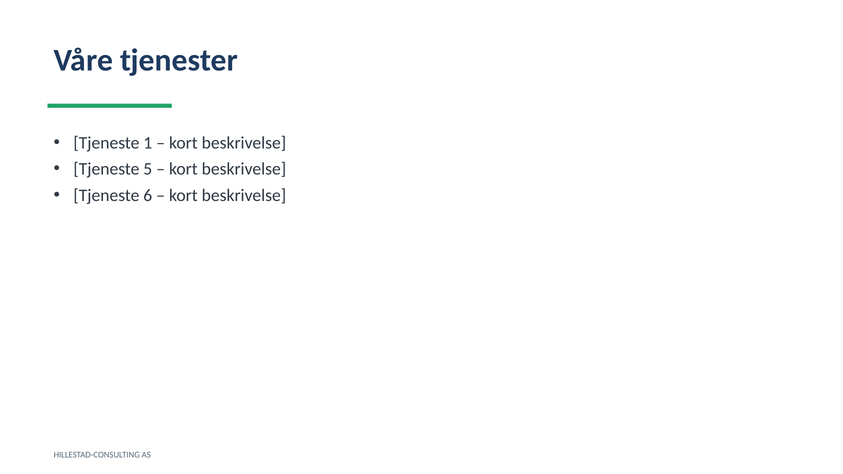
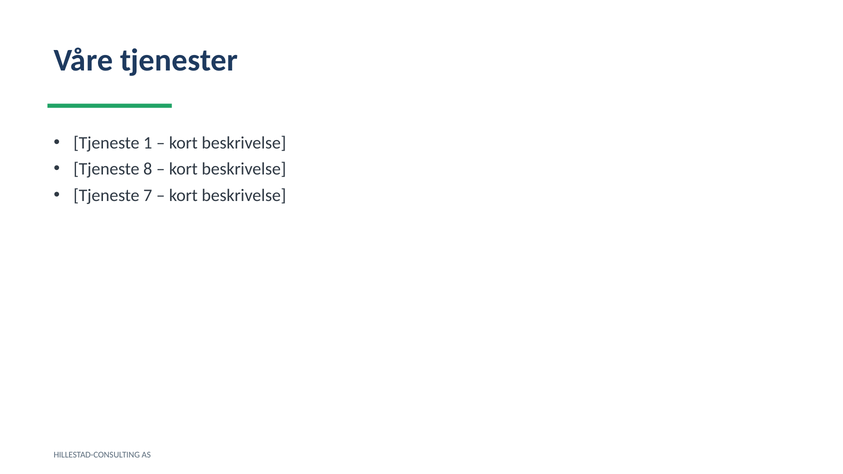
5: 5 -> 8
6: 6 -> 7
